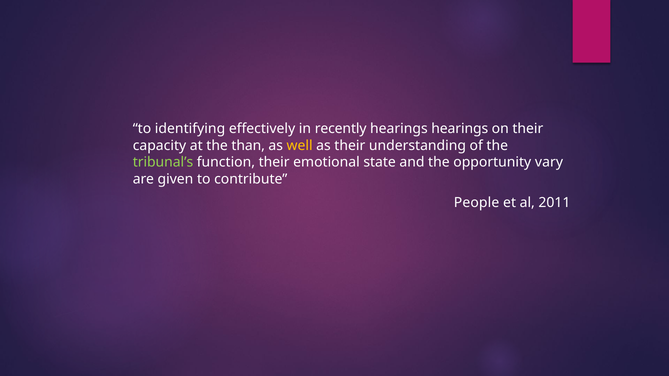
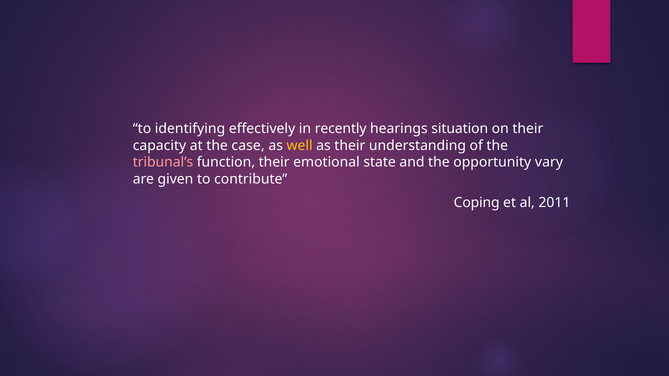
hearings hearings: hearings -> situation
than: than -> case
tribunal’s colour: light green -> pink
People: People -> Coping
